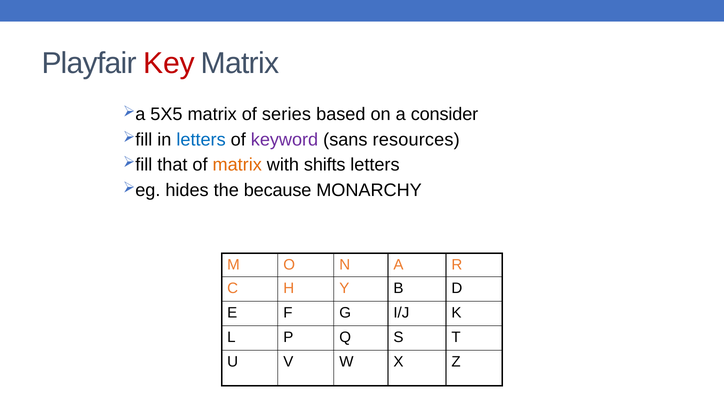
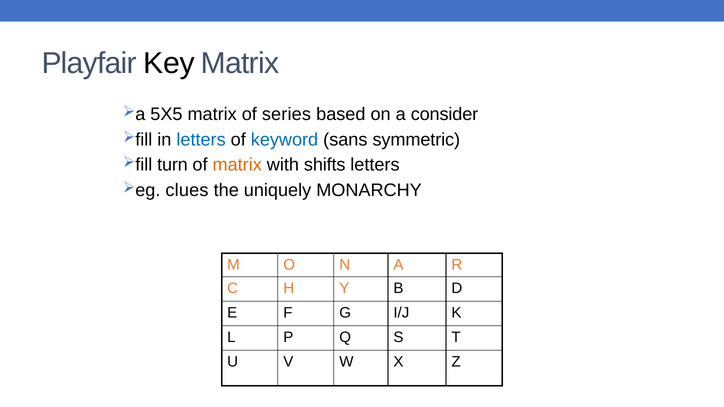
Key colour: red -> black
keyword colour: purple -> blue
resources: resources -> symmetric
that: that -> turn
hides: hides -> clues
because: because -> uniquely
